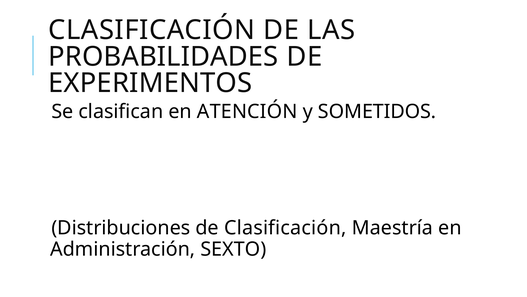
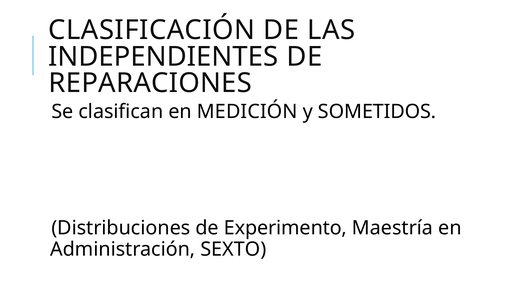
PROBABILIDADES: PROBABILIDADES -> INDEPENDIENTES
EXPERIMENTOS: EXPERIMENTOS -> REPARACIONES
ATENCIÓN: ATENCIÓN -> MEDICIÓN
de Clasificación: Clasificación -> Experimento
